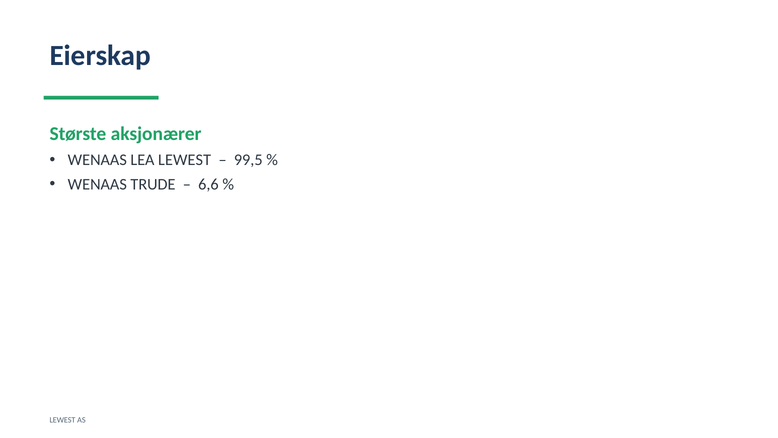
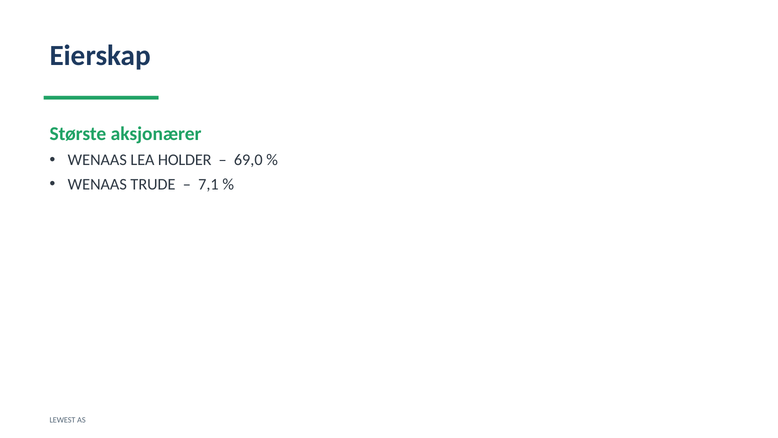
LEA LEWEST: LEWEST -> HOLDER
99,5: 99,5 -> 69,0
6,6: 6,6 -> 7,1
